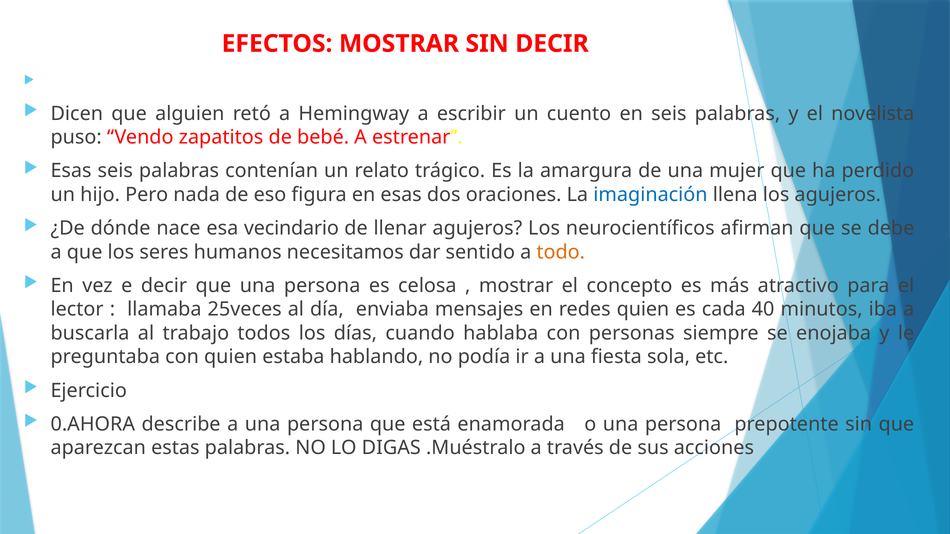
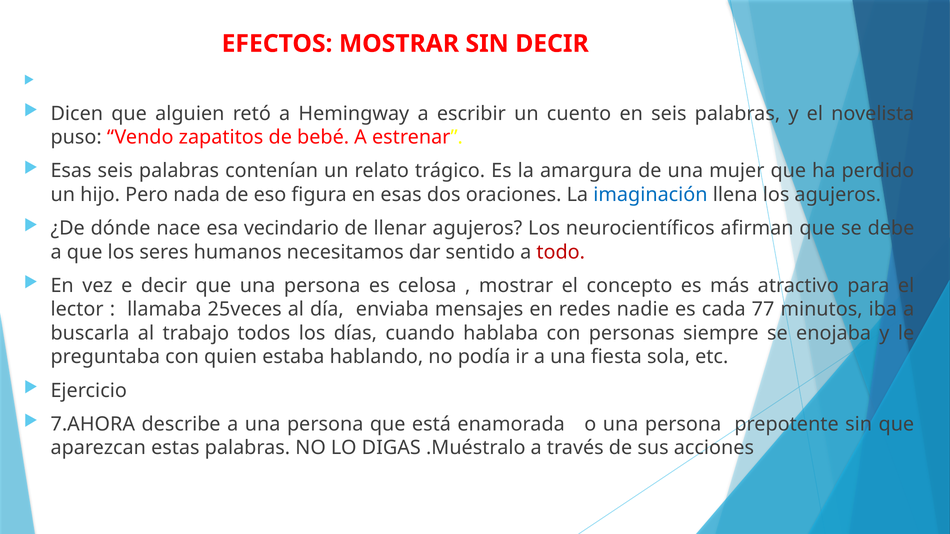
todo colour: orange -> red
redes quien: quien -> nadie
40: 40 -> 77
0.AHORA: 0.AHORA -> 7.AHORA
